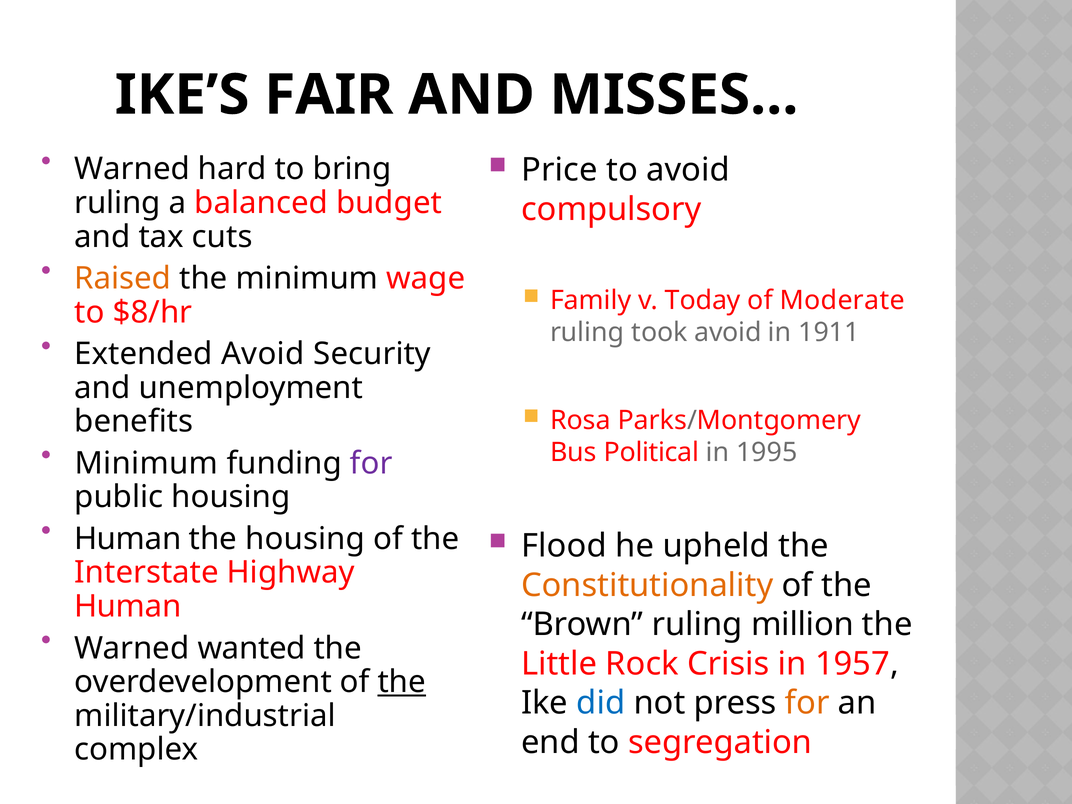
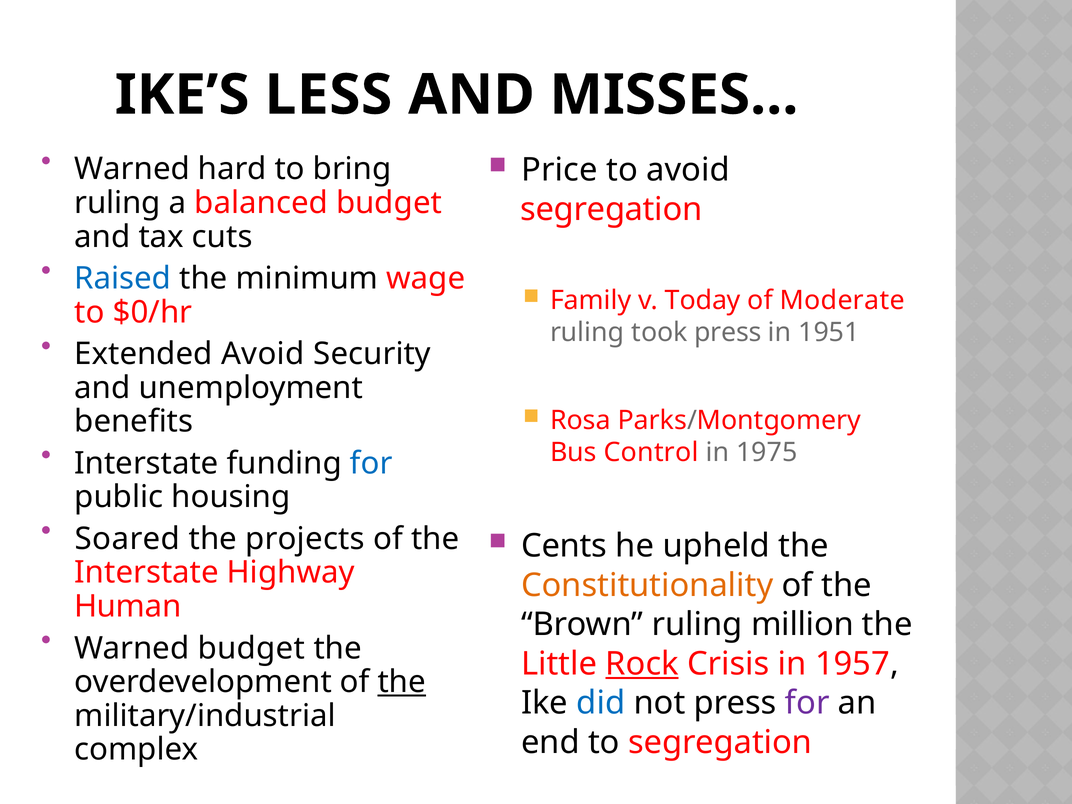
FAIR: FAIR -> LESS
compulsory at (611, 209): compulsory -> segregation
Raised colour: orange -> blue
$8/hr: $8/hr -> $0/hr
took avoid: avoid -> press
1911: 1911 -> 1951
Political: Political -> Control
1995: 1995 -> 1975
Minimum at (146, 463): Minimum -> Interstate
for at (371, 463) colour: purple -> blue
Human at (128, 539): Human -> Soared
the housing: housing -> projects
Flood: Flood -> Cents
Warned wanted: wanted -> budget
Rock underline: none -> present
for at (807, 703) colour: orange -> purple
